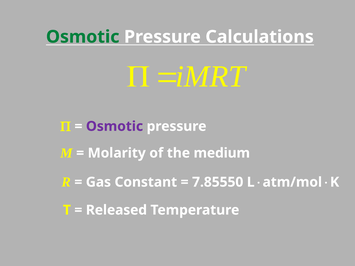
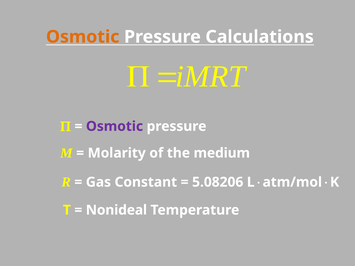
Osmotic at (83, 37) colour: green -> orange
7.85550: 7.85550 -> 5.08206
Released: Released -> Nonideal
